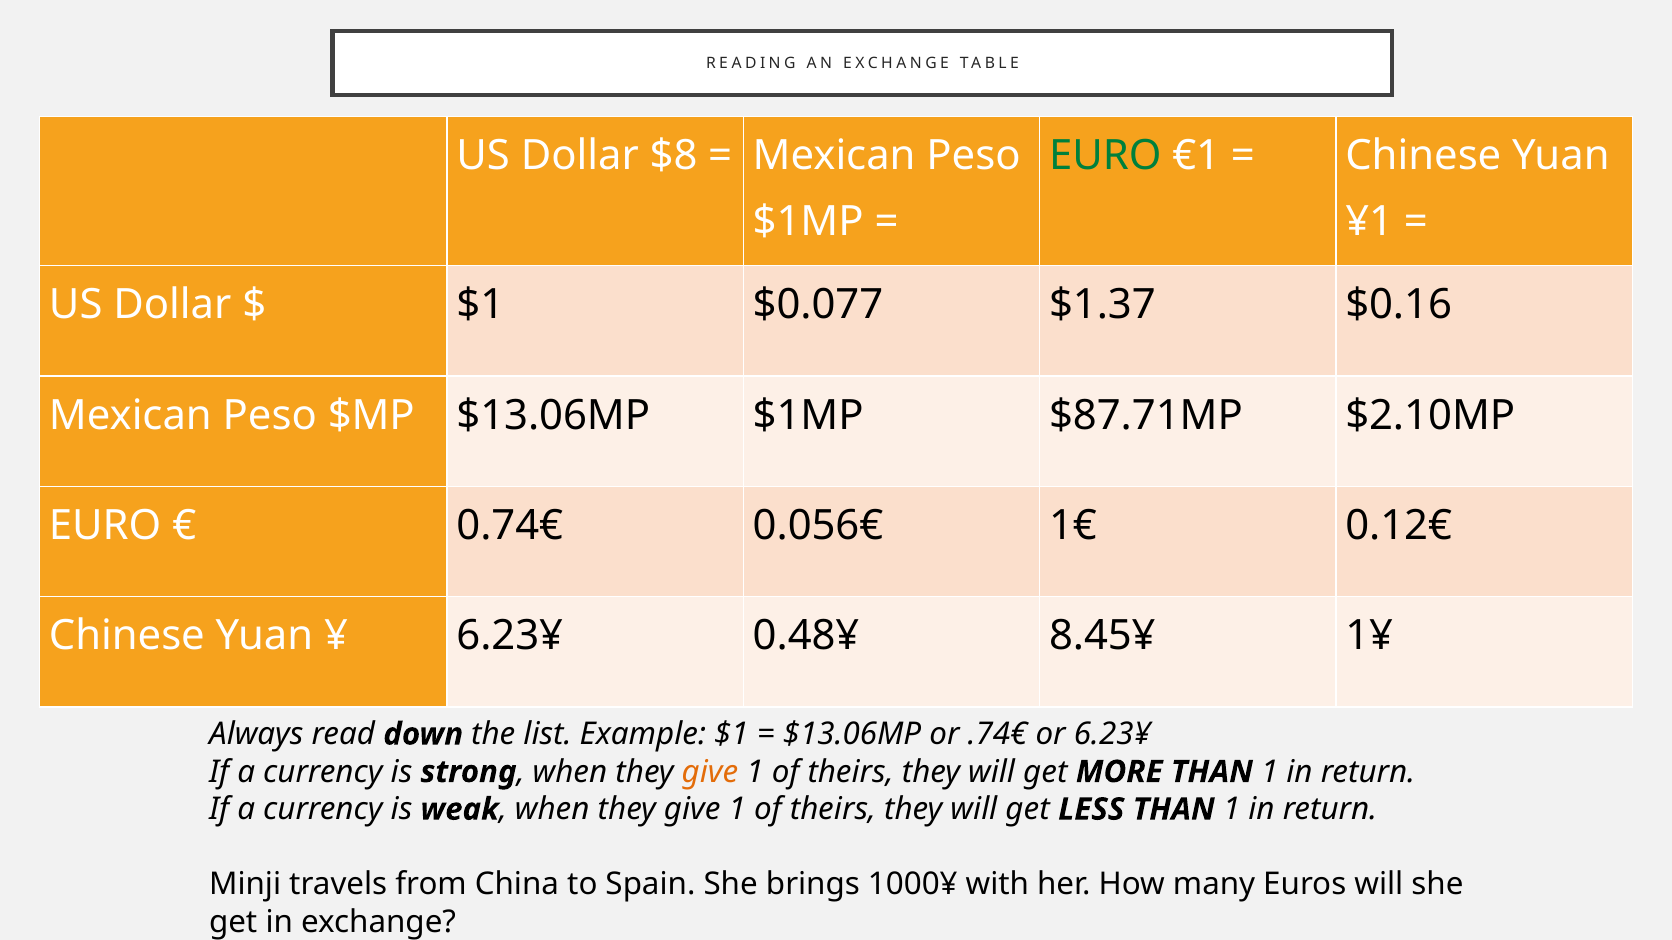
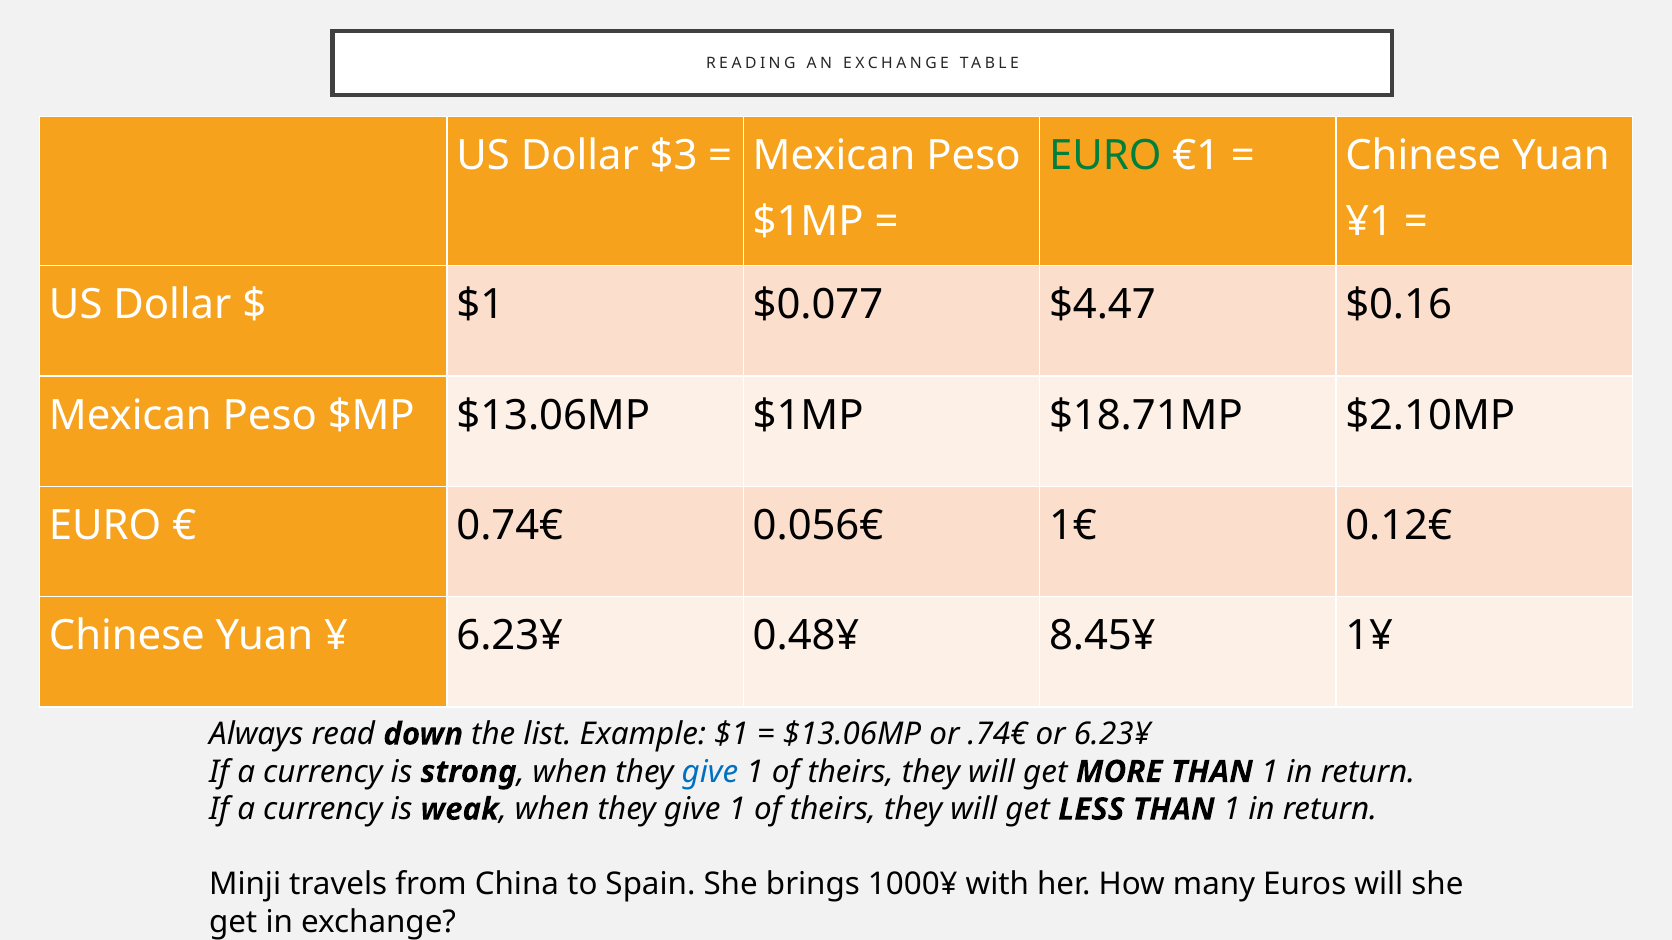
$8: $8 -> $3
$1.37: $1.37 -> $4.47
$87.71MP: $87.71MP -> $18.71MP
give at (710, 772) colour: orange -> blue
